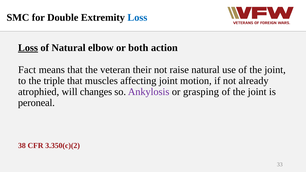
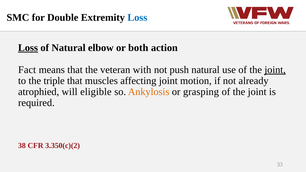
their: their -> with
raise: raise -> push
joint at (275, 70) underline: none -> present
changes: changes -> eligible
Ankylosis colour: purple -> orange
peroneal: peroneal -> required
